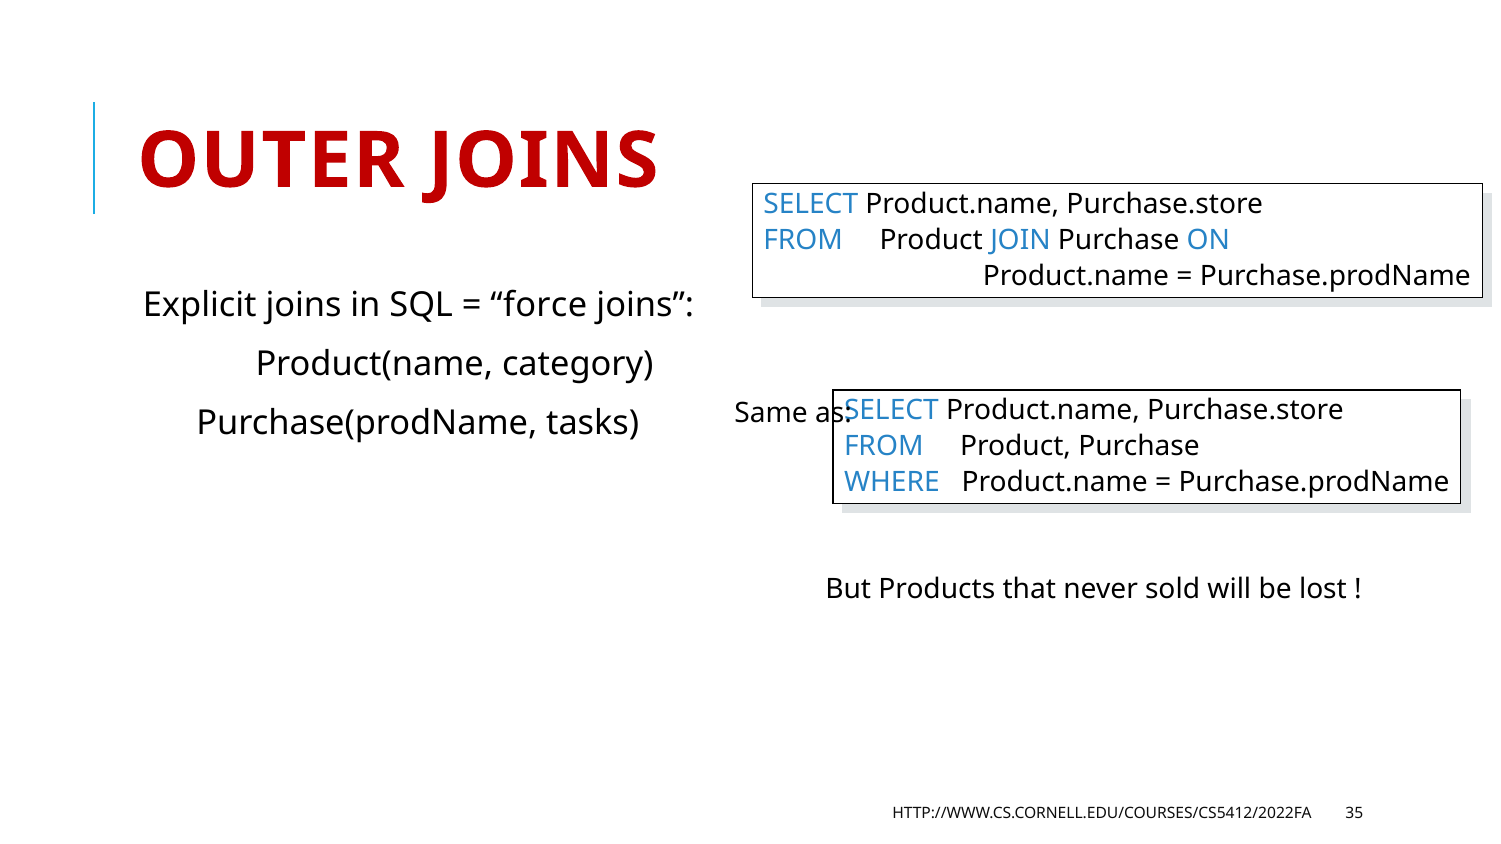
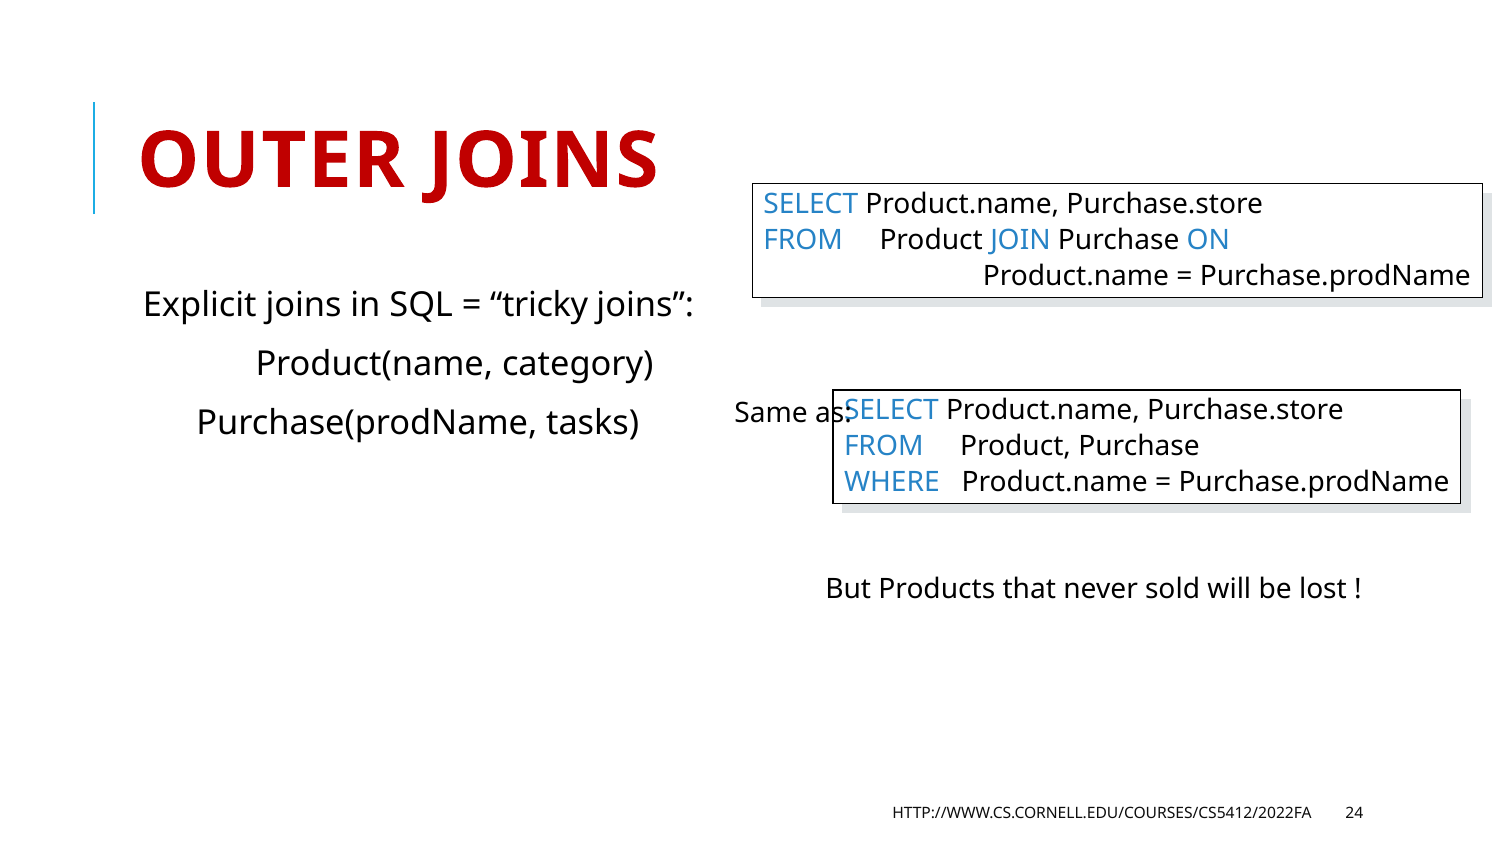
force: force -> tricky
35: 35 -> 24
